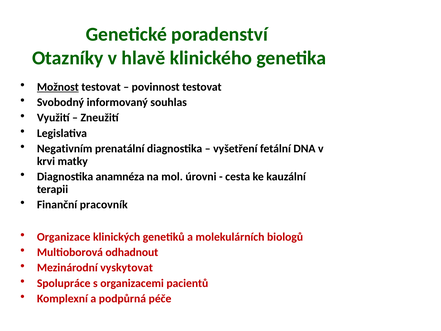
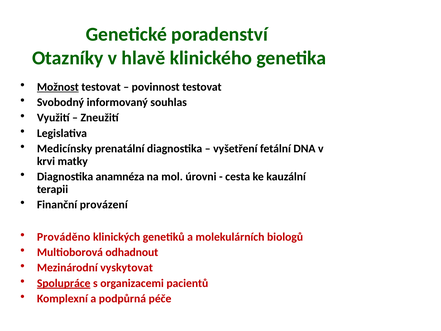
Negativním: Negativním -> Medicínsky
pracovník: pracovník -> provázení
Organizace: Organizace -> Prováděno
Spolupráce underline: none -> present
